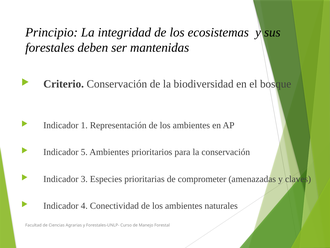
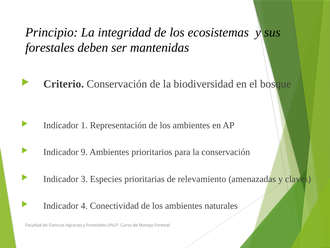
5: 5 -> 9
comprometer: comprometer -> relevamiento
